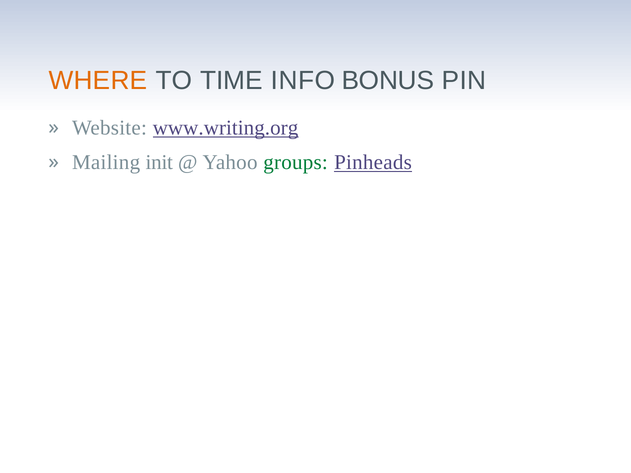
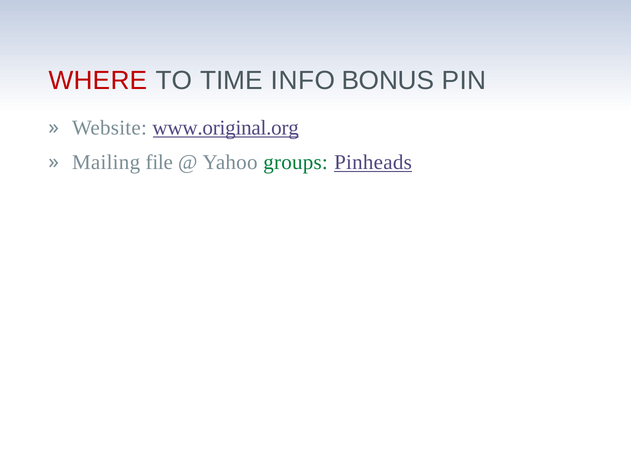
WHERE colour: orange -> red
www.writing.org: www.writing.org -> www.original.org
init: init -> file
